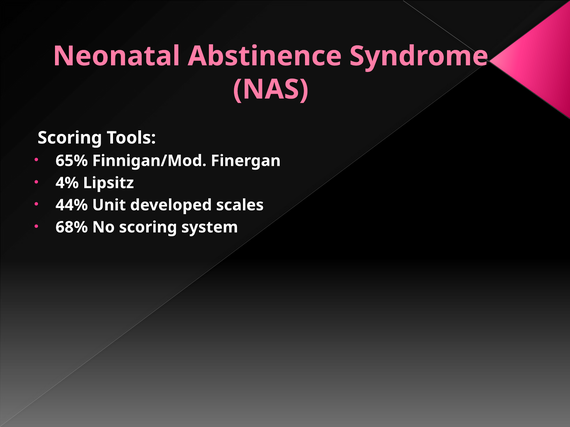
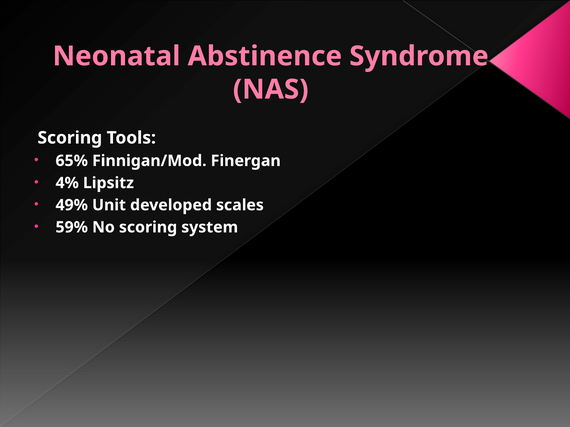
44%: 44% -> 49%
68%: 68% -> 59%
